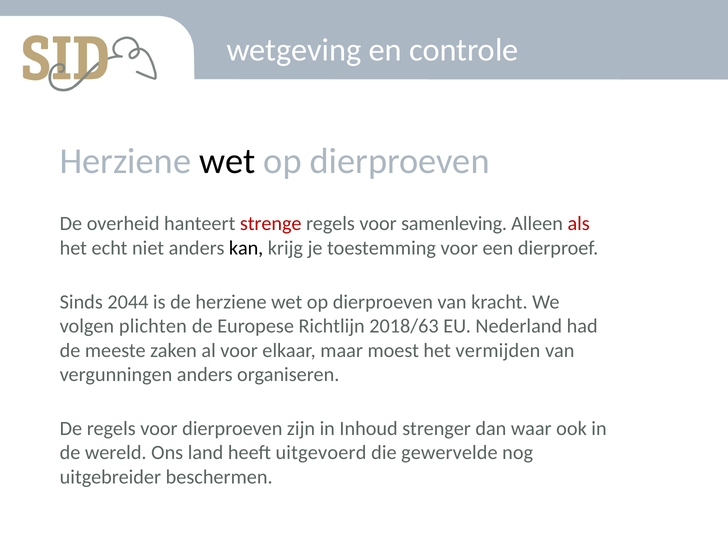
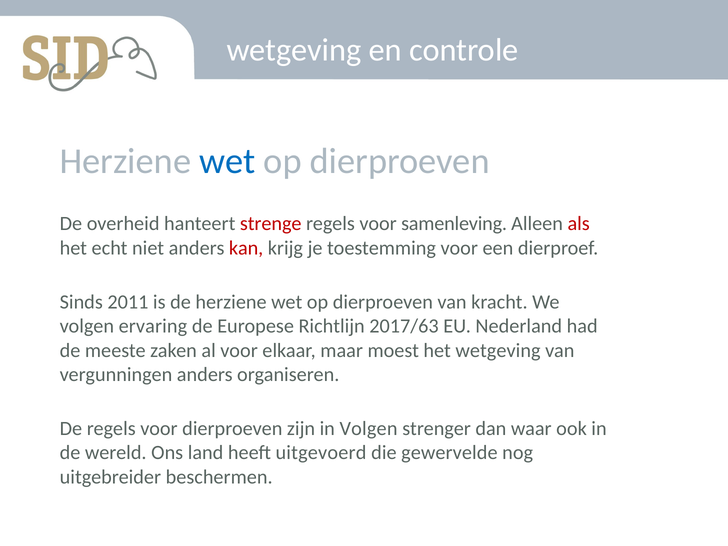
wet at (227, 161) colour: black -> blue
kan colour: black -> red
2044: 2044 -> 2011
plichten: plichten -> ervaring
2018/63: 2018/63 -> 2017/63
het vermijden: vermijden -> wetgeving
in Inhoud: Inhoud -> Volgen
